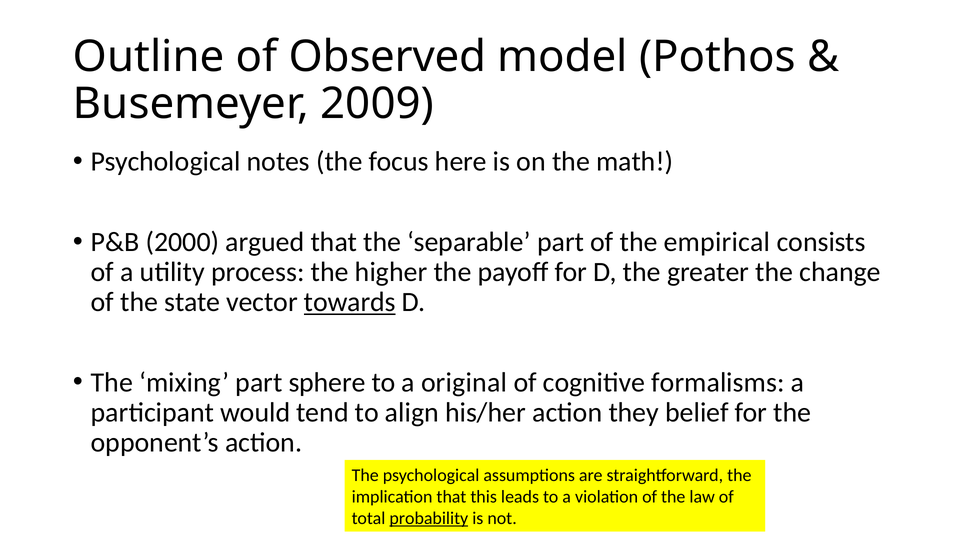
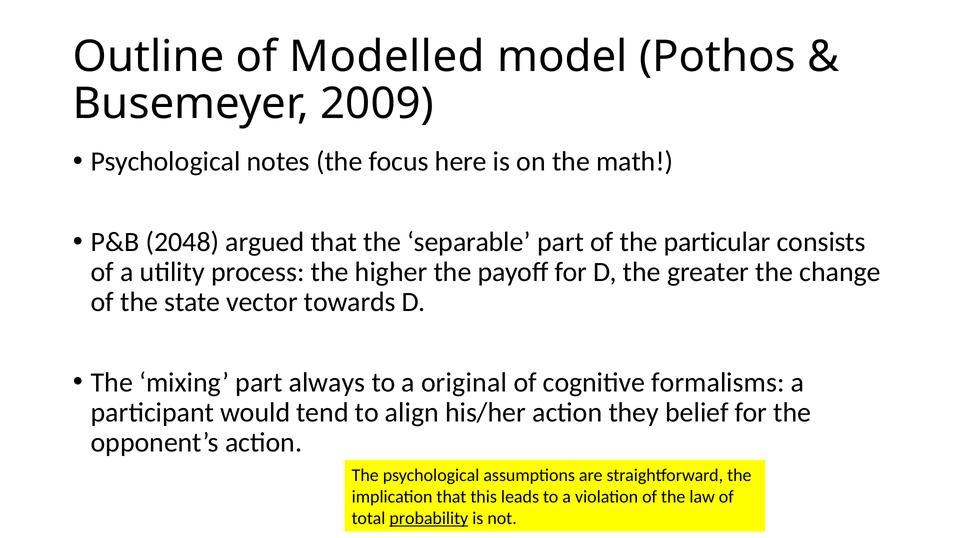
Observed: Observed -> Modelled
2000: 2000 -> 2048
empirical: empirical -> particular
towards underline: present -> none
sphere: sphere -> always
